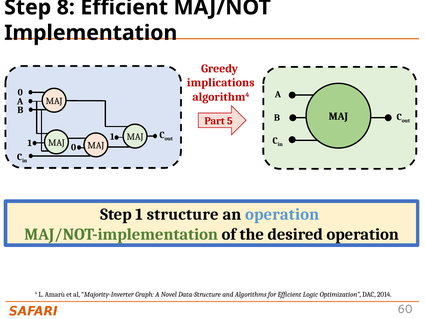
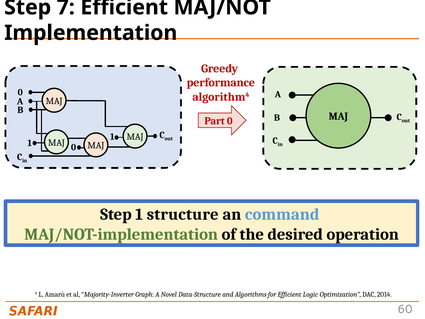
8: 8 -> 7
implications: implications -> performance
Part 5: 5 -> 0
an operation: operation -> command
